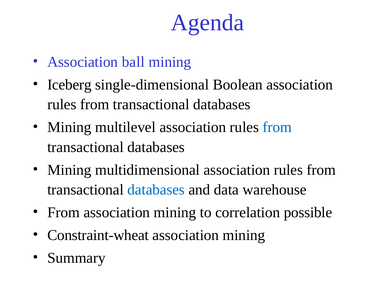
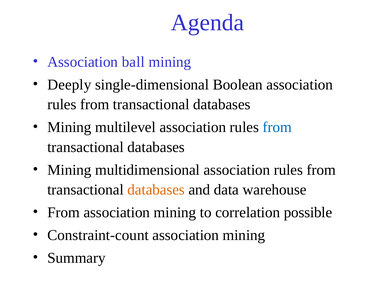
Iceberg: Iceberg -> Deeply
databases at (156, 190) colour: blue -> orange
Constraint-wheat: Constraint-wheat -> Constraint-count
